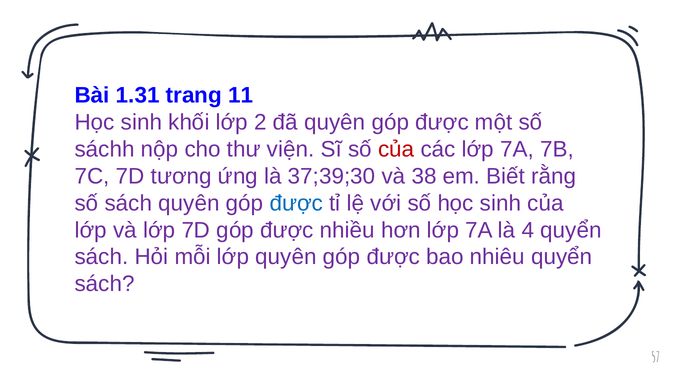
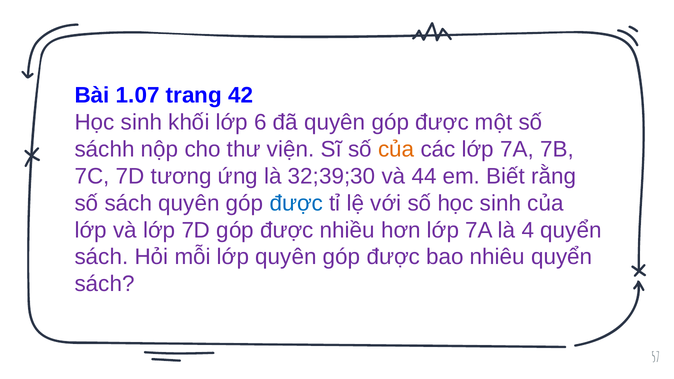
1.31: 1.31 -> 1.07
11: 11 -> 42
2: 2 -> 6
của at (396, 149) colour: red -> orange
37;39;30: 37;39;30 -> 32;39;30
38: 38 -> 44
